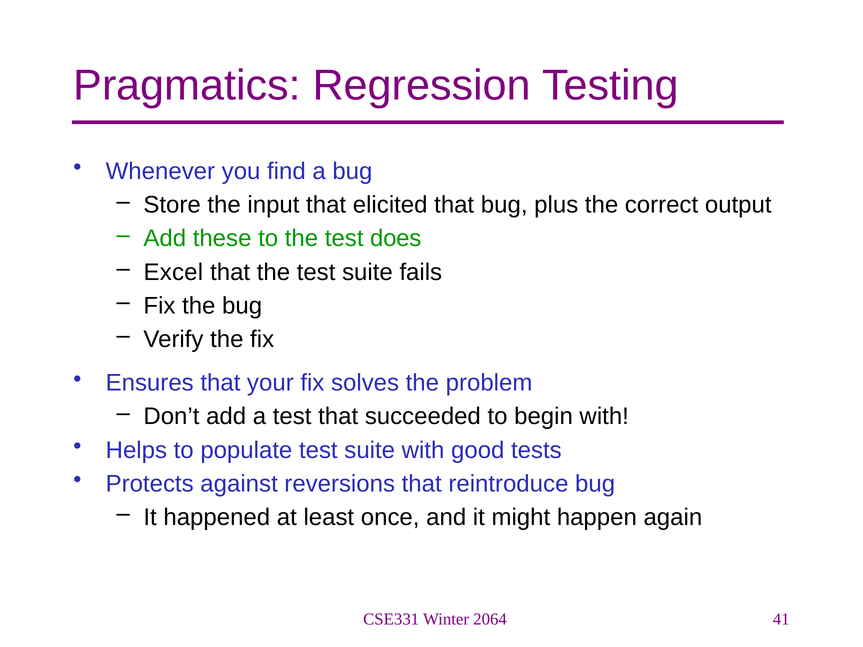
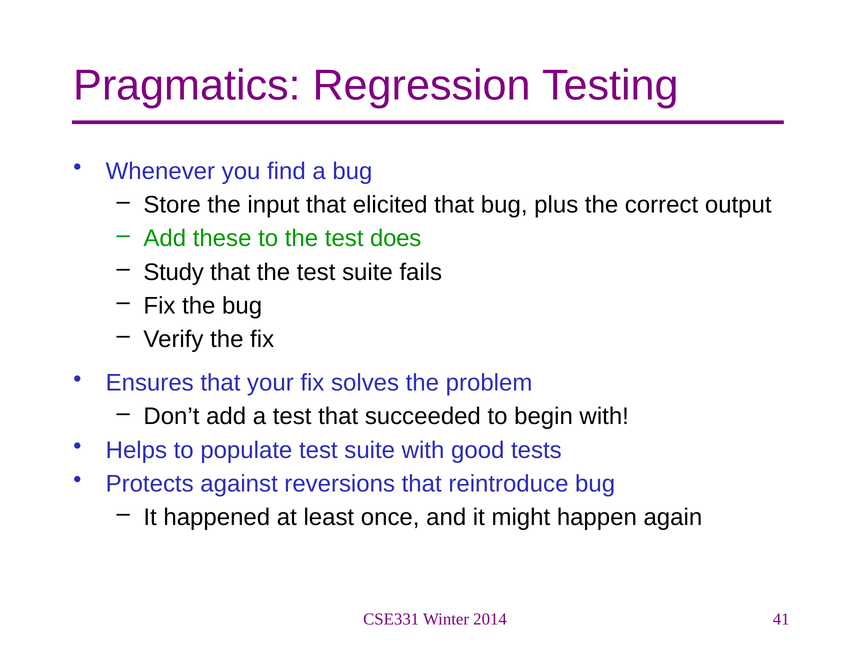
Excel: Excel -> Study
2064: 2064 -> 2014
